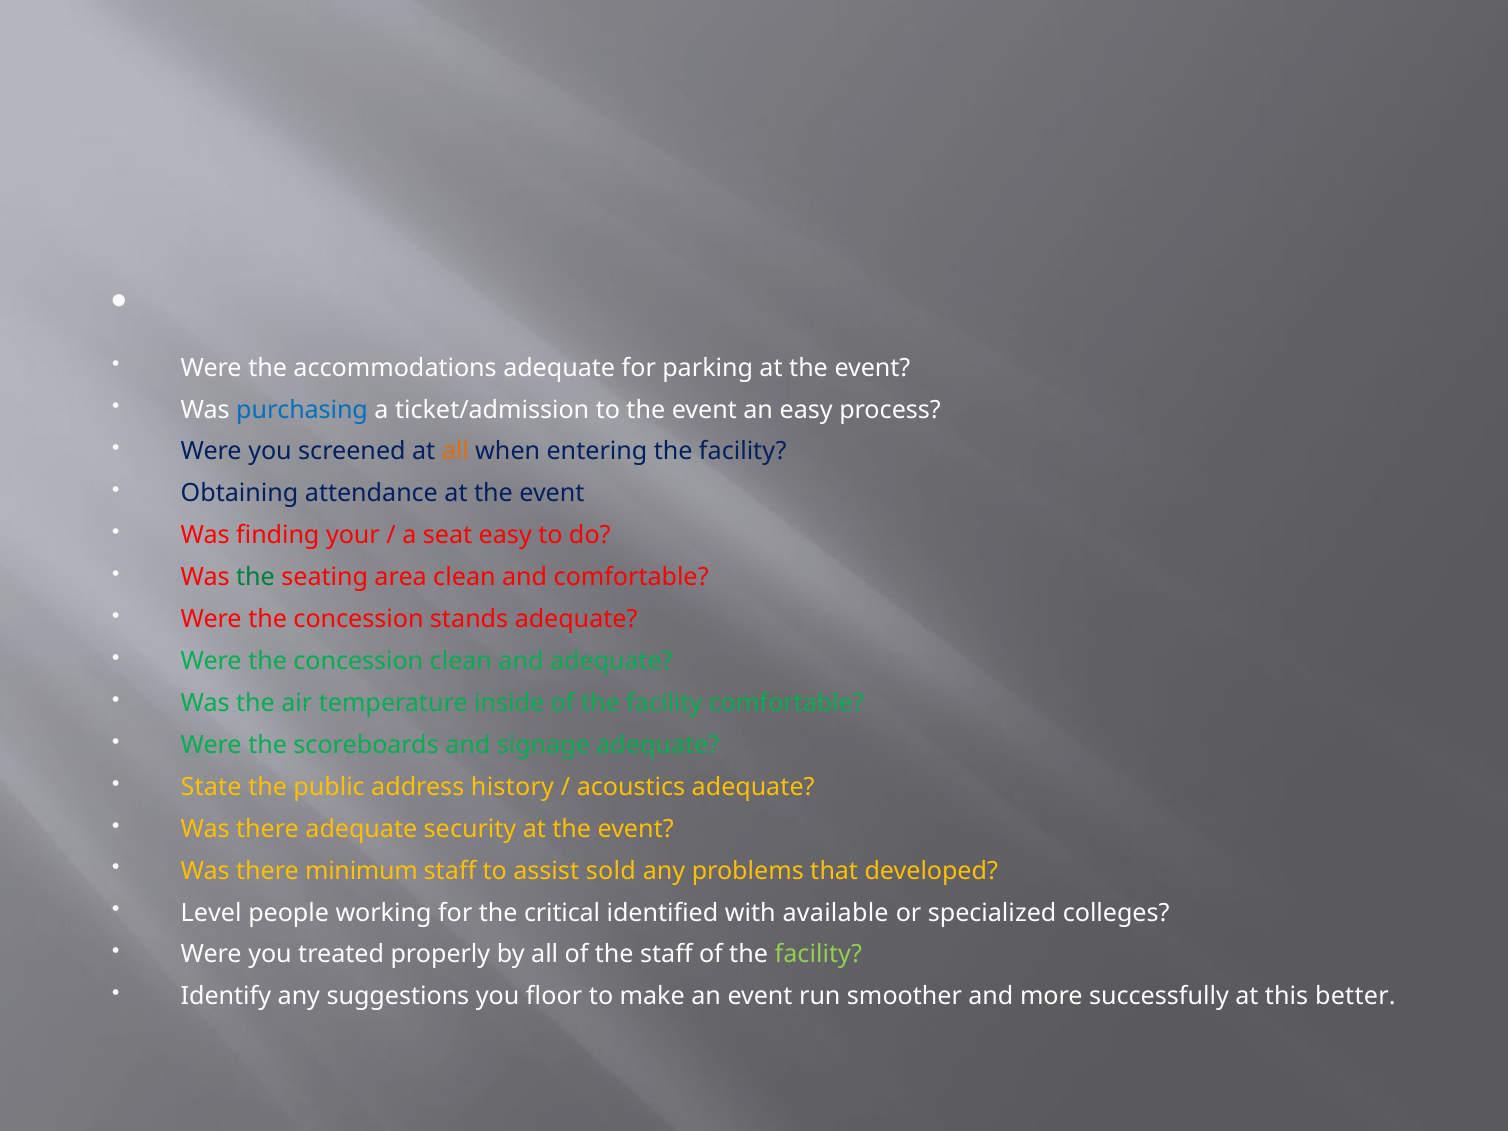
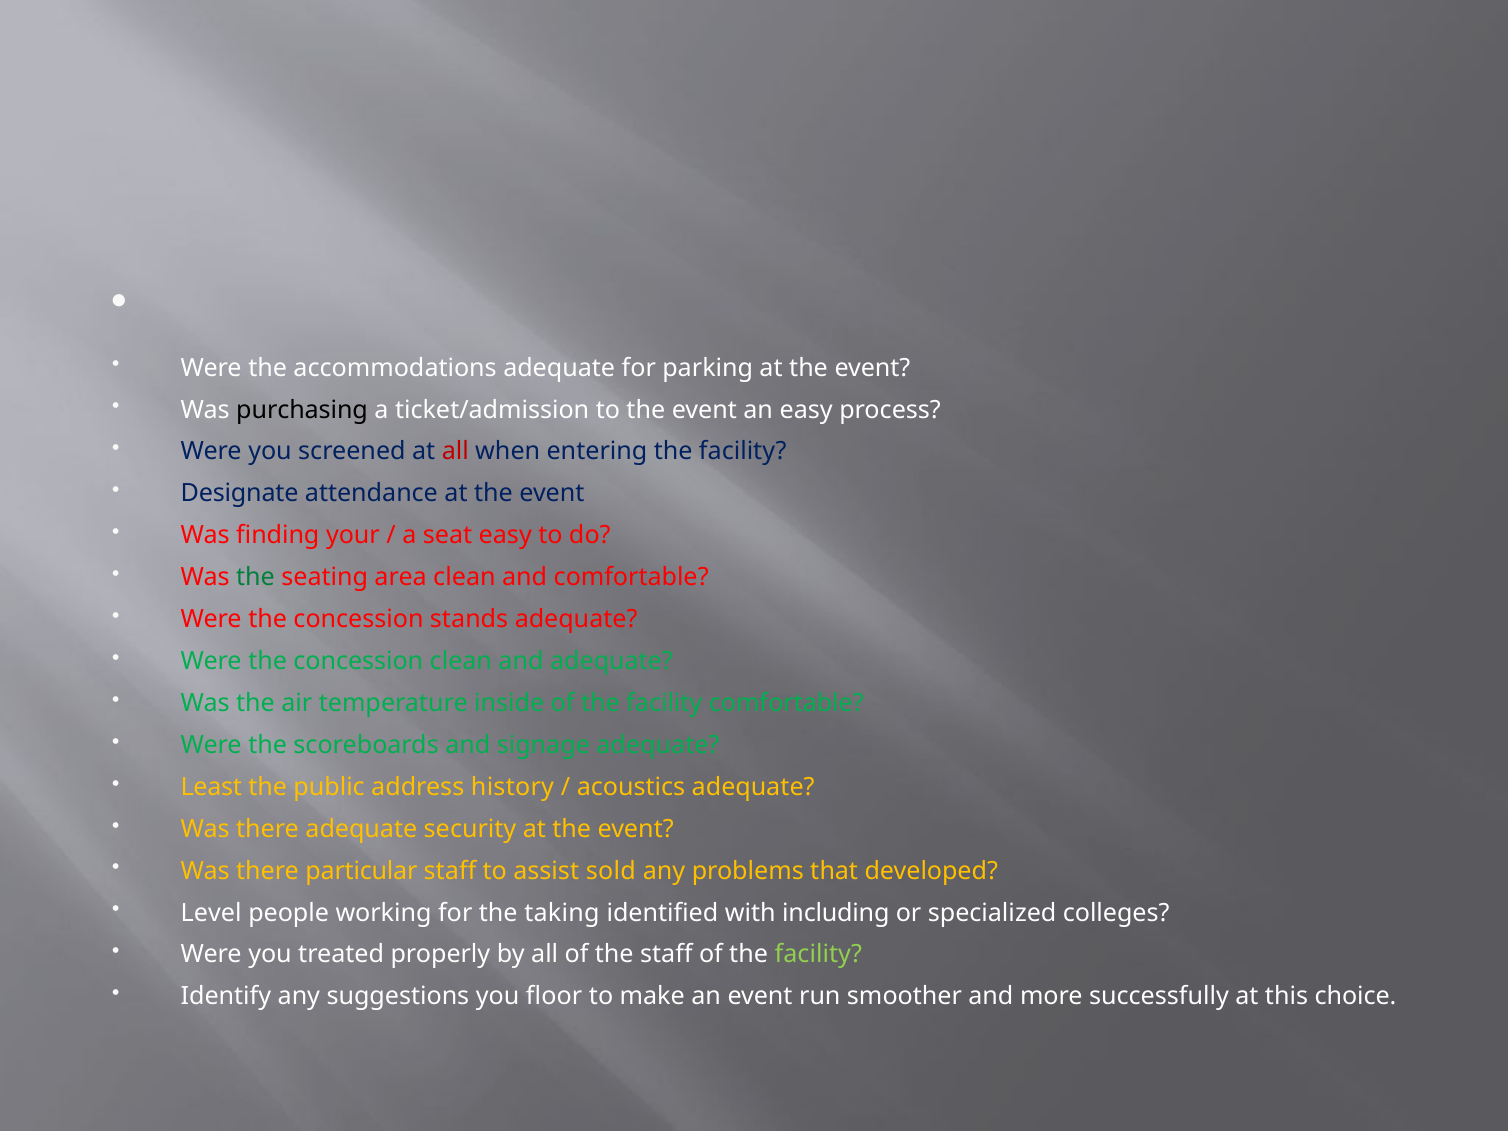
purchasing colour: blue -> black
all at (455, 452) colour: orange -> red
Obtaining: Obtaining -> Designate
State: State -> Least
minimum: minimum -> particular
critical: critical -> taking
available: available -> including
better: better -> choice
